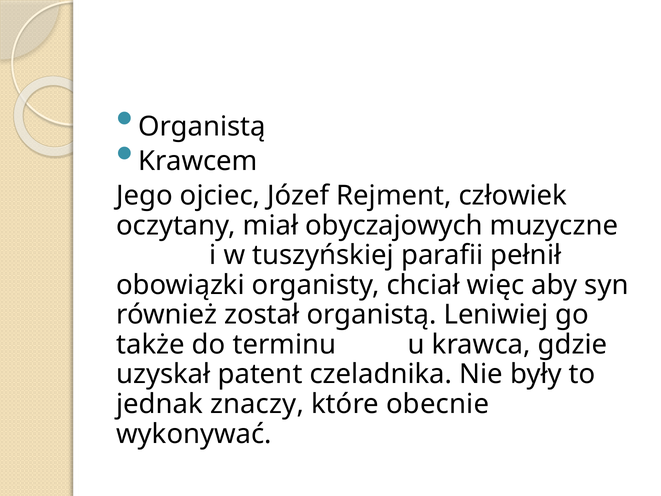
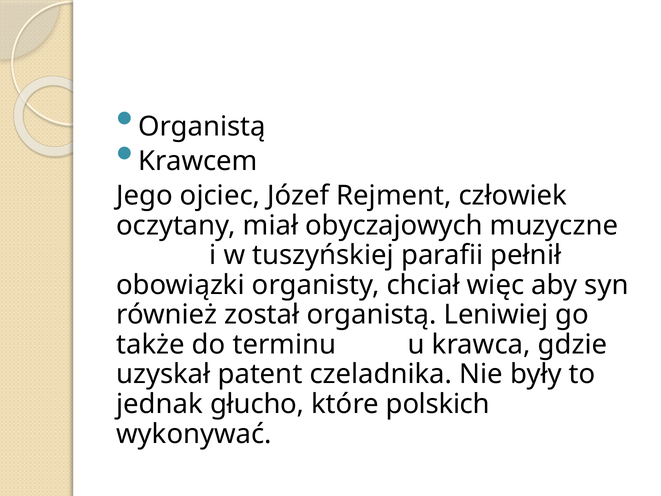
znaczy: znaczy -> głucho
obecnie: obecnie -> polskich
